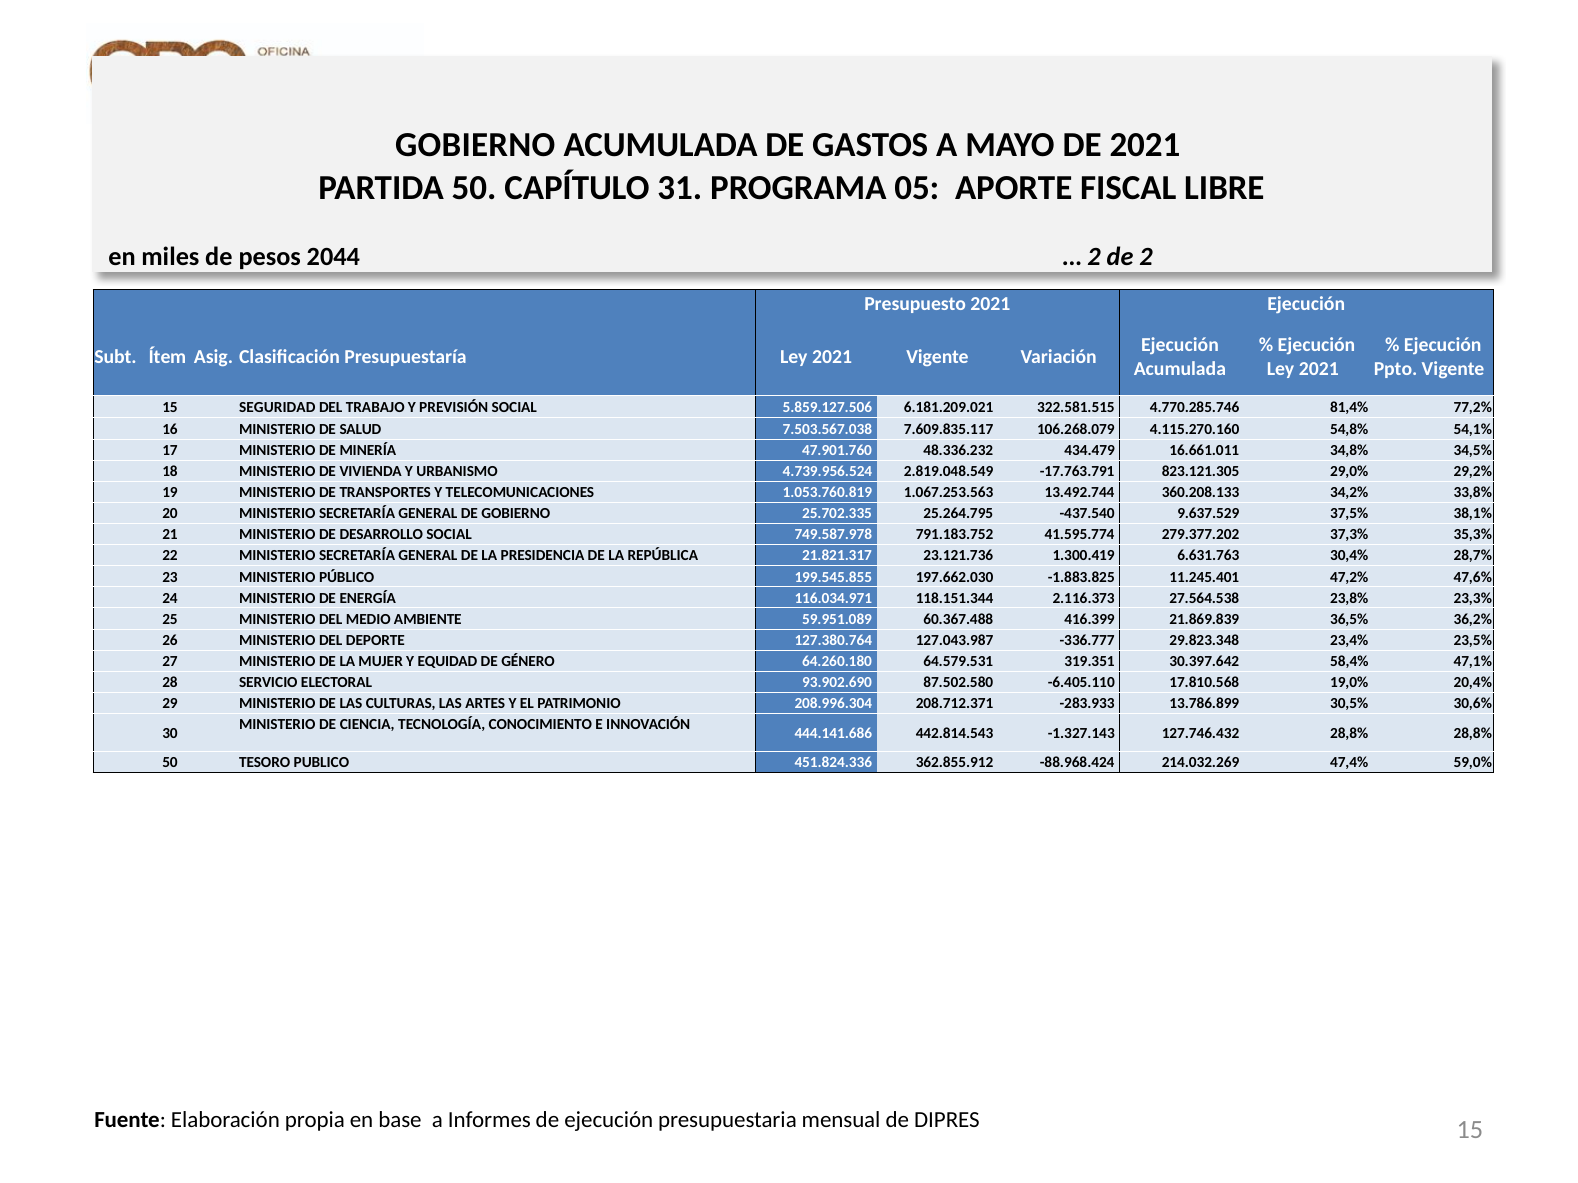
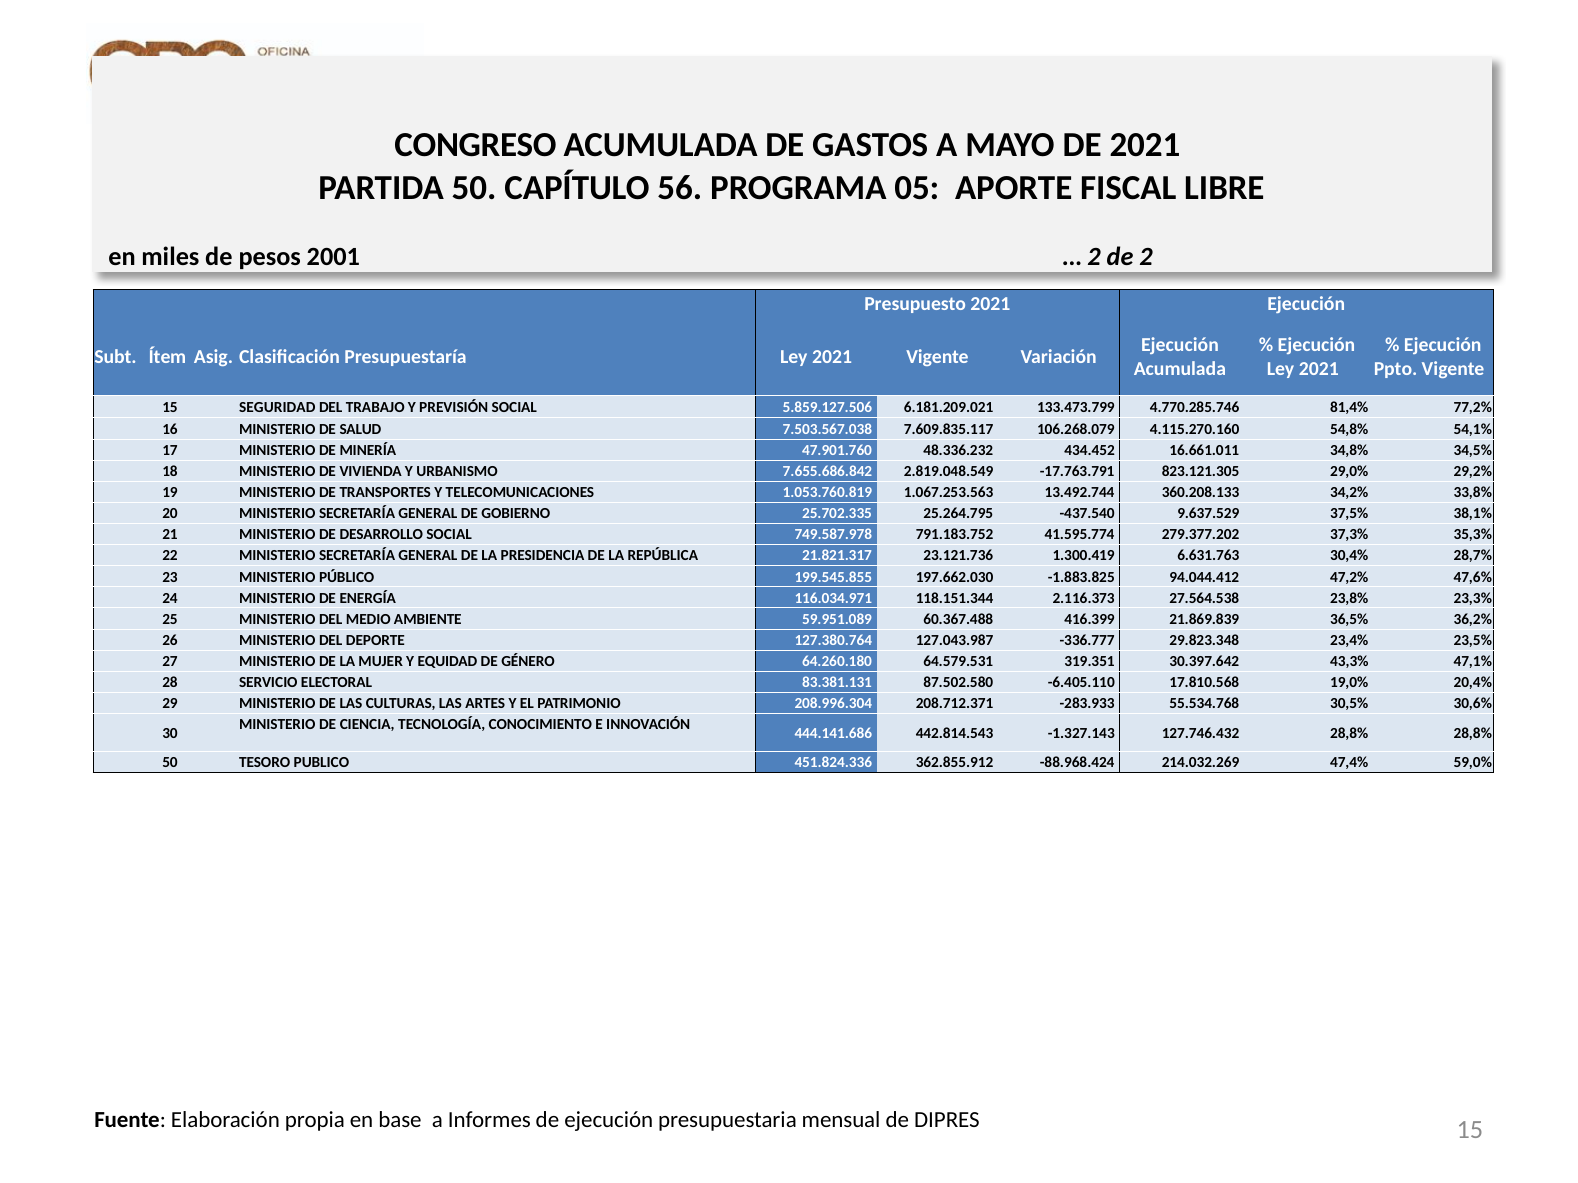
GOBIERNO at (475, 145): GOBIERNO -> CONGRESO
31: 31 -> 56
2044: 2044 -> 2001
322.581.515: 322.581.515 -> 133.473.799
434.479: 434.479 -> 434.452
4.739.956.524: 4.739.956.524 -> 7.655.686.842
11.245.401: 11.245.401 -> 94.044.412
58,4%: 58,4% -> 43,3%
93.902.690: 93.902.690 -> 83.381.131
13.786.899: 13.786.899 -> 55.534.768
